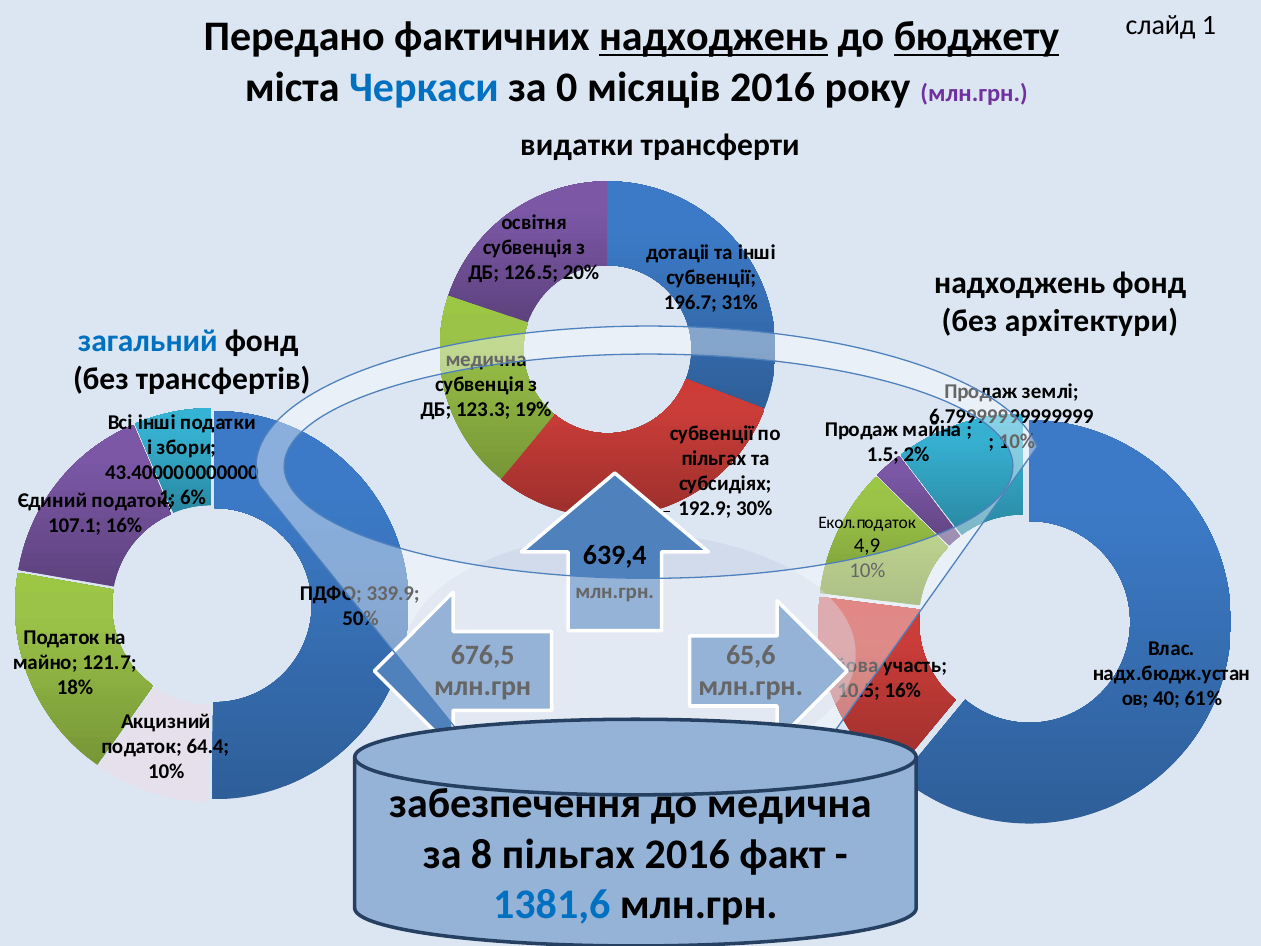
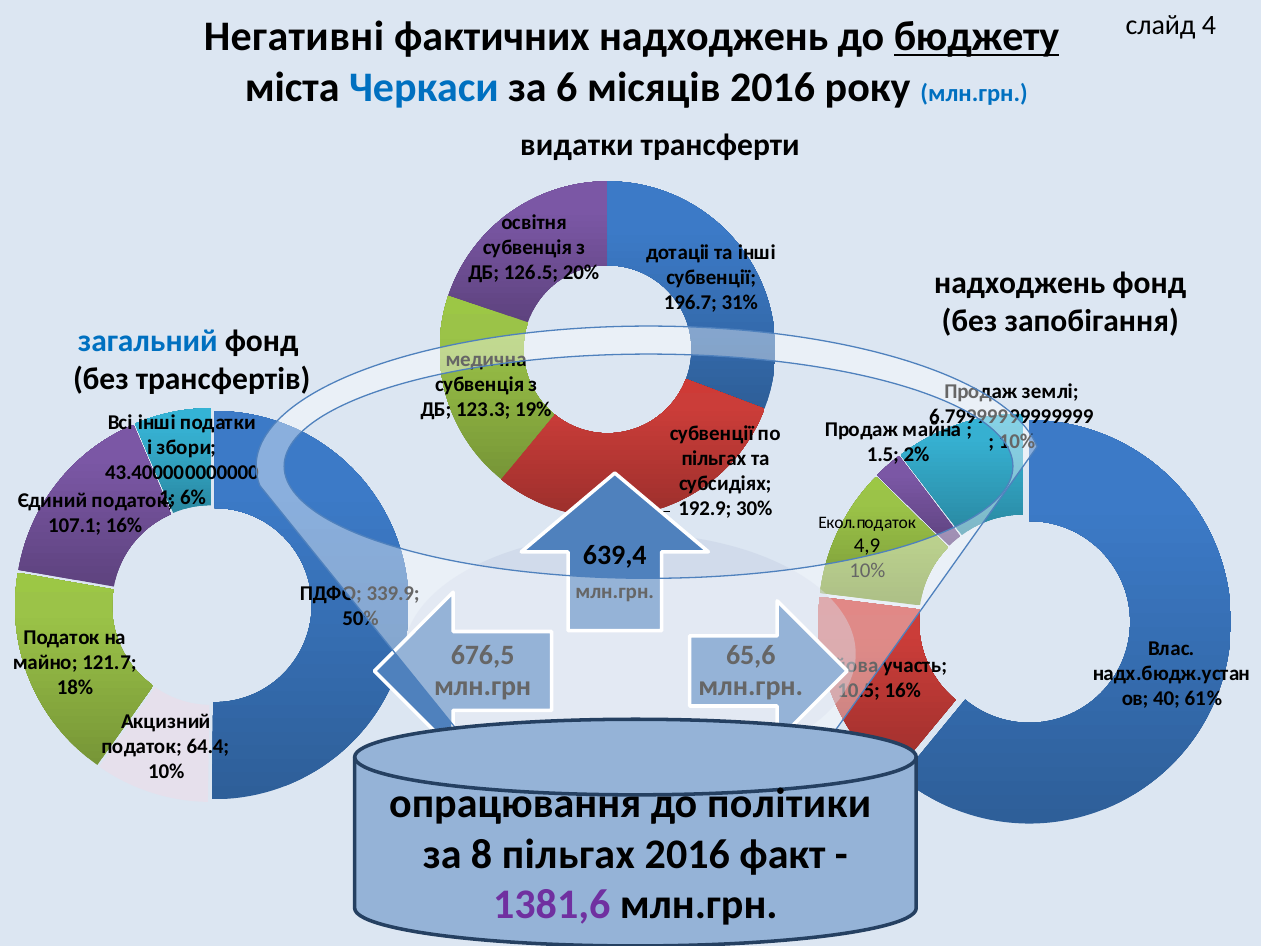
слайд 1: 1 -> 4
Передано: Передано -> Негативні
надходжень at (714, 37) underline: present -> none
0: 0 -> 6
млн.грн at (974, 93) colour: purple -> blue
архітектури: архітектури -> запобігання
забезпечення: забезпечення -> опрацювання
до медична: медична -> політики
1381,6 colour: blue -> purple
